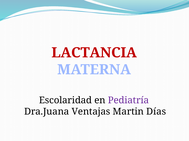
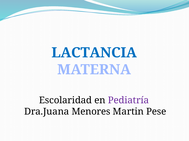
LACTANCIA colour: red -> blue
Ventajas: Ventajas -> Menores
Días: Días -> Pese
